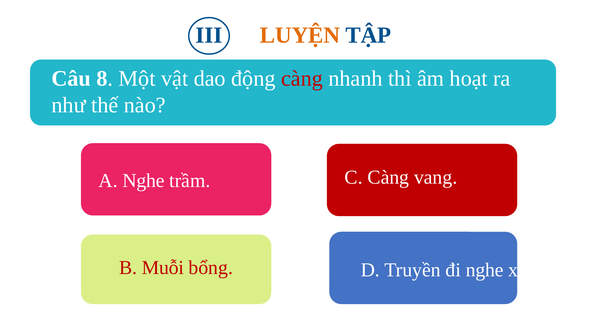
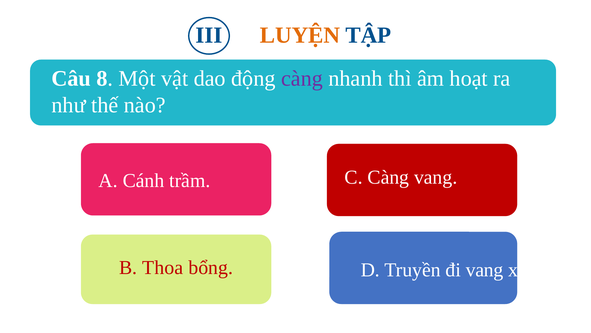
càng at (302, 78) colour: red -> purple
A Nghe: Nghe -> Cánh
Muỗi: Muỗi -> Thoa
đi nghe: nghe -> vang
